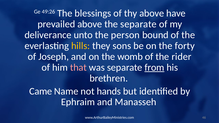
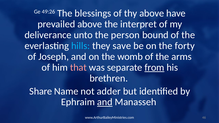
the separate: separate -> interpret
hills colour: yellow -> light blue
sons: sons -> save
rider: rider -> arms
Came: Came -> Share
hands: hands -> adder
and at (105, 102) underline: none -> present
